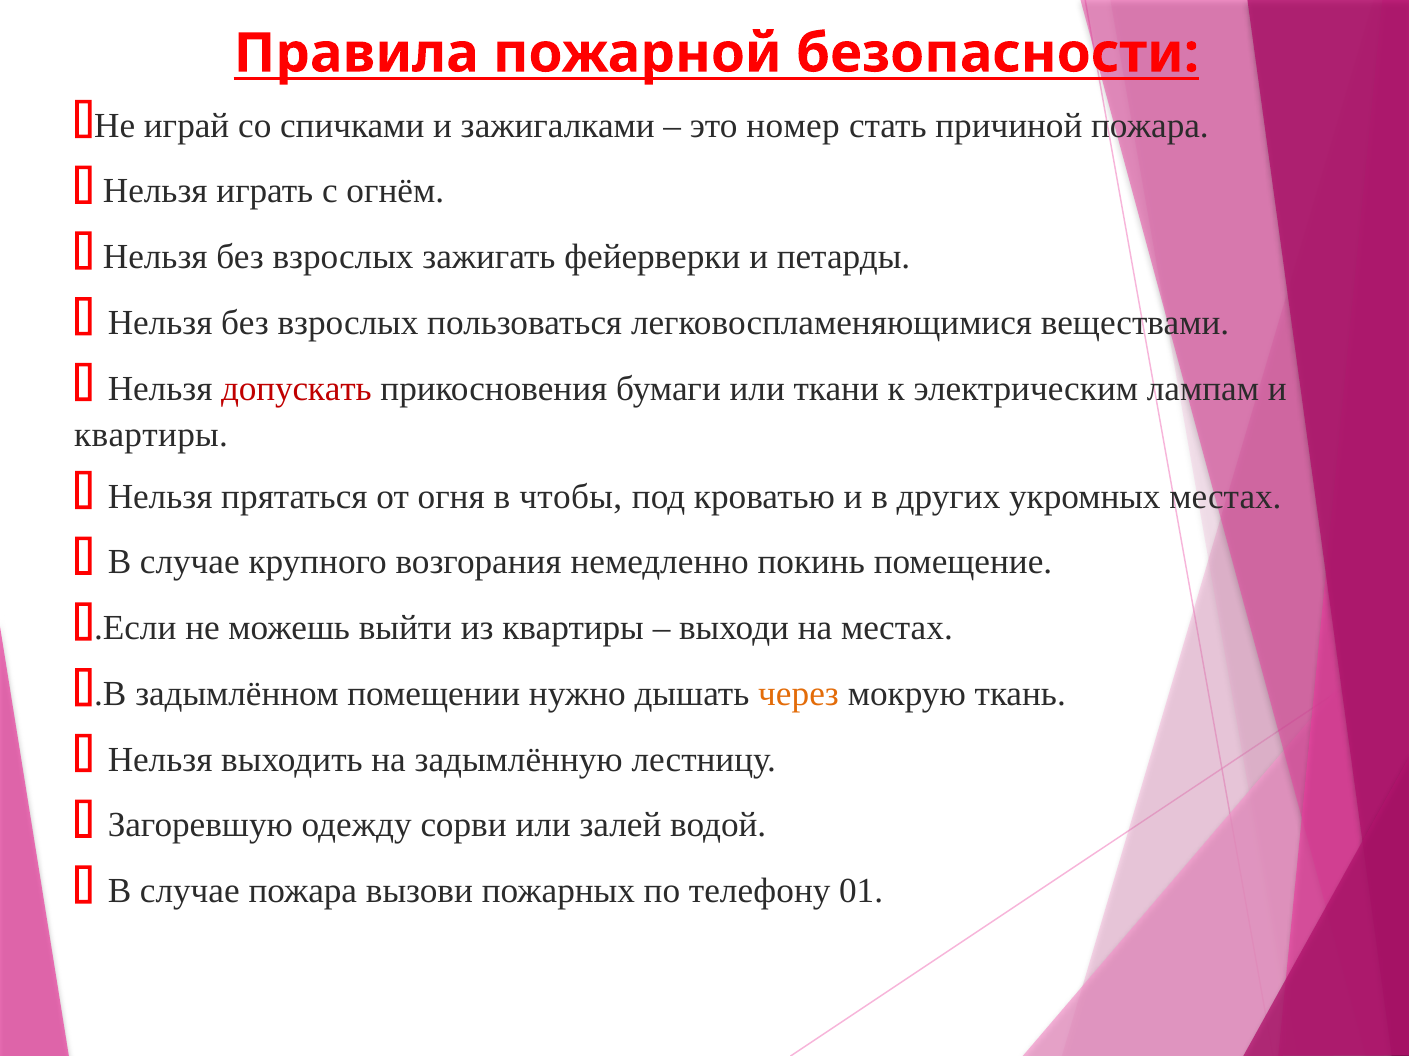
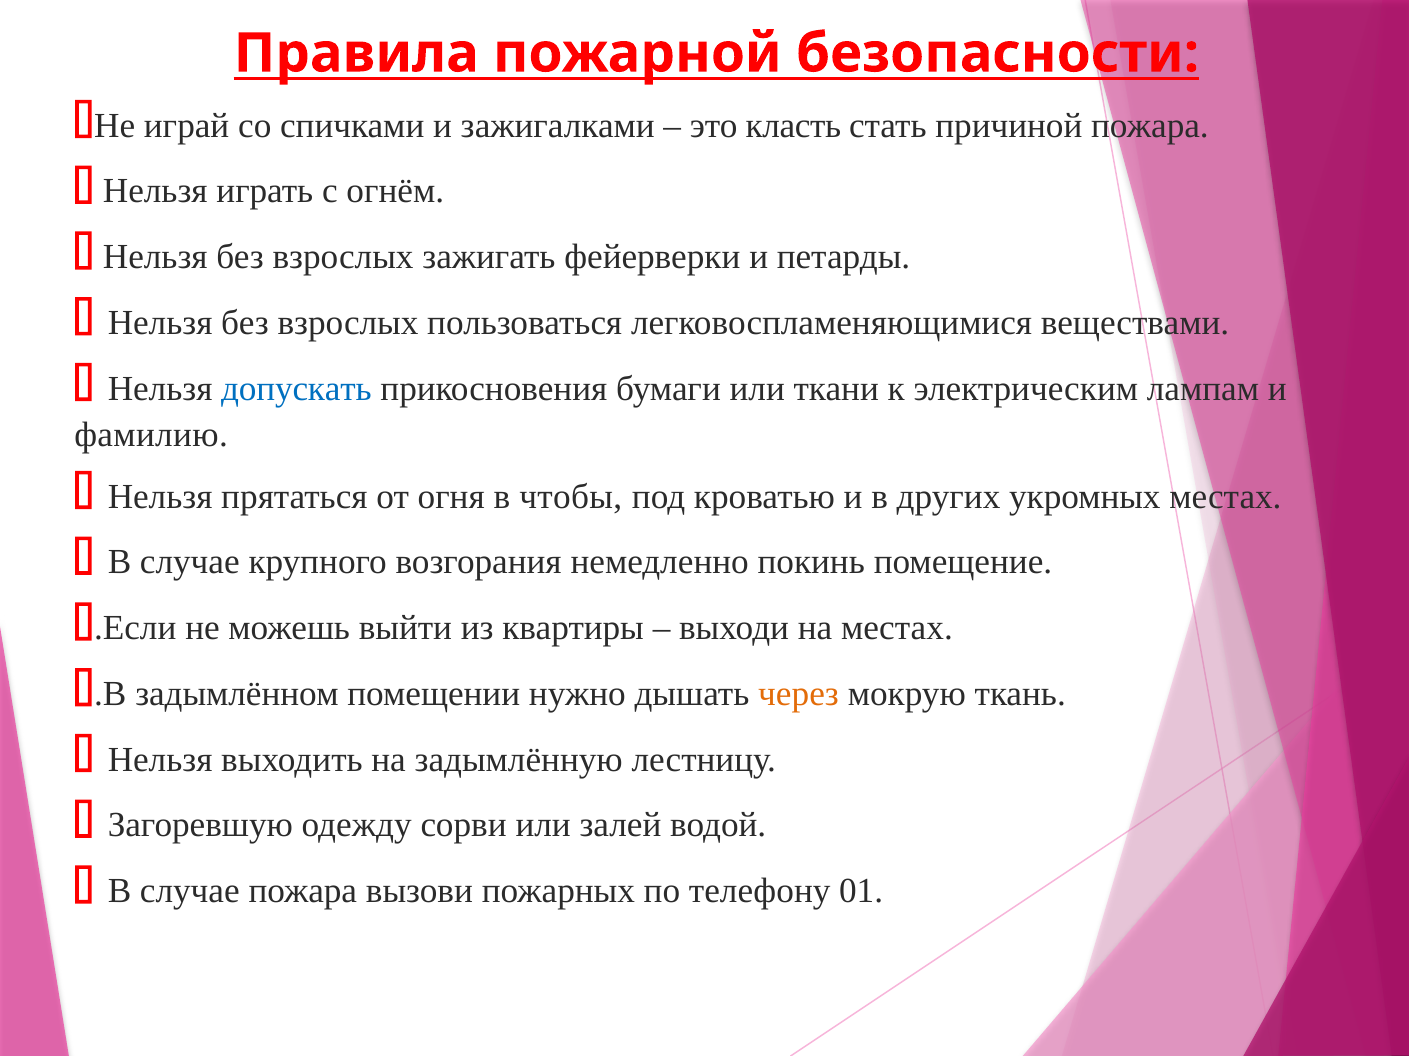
номер: номер -> класть
допускать colour: red -> blue
квартиры at (151, 435): квартиры -> фамилию
